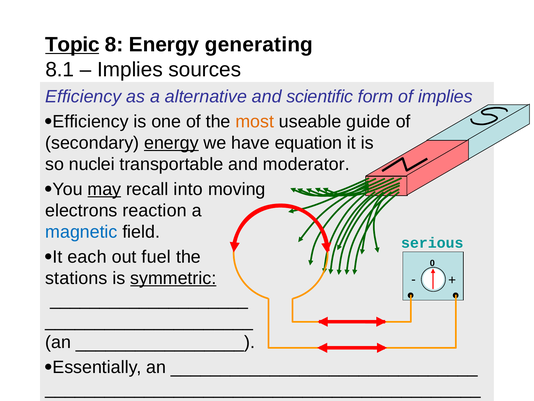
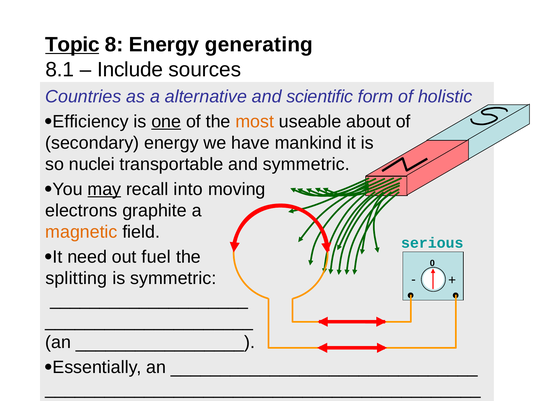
Implies at (130, 69): Implies -> Include
Efficiency at (83, 96): Efficiency -> Countries
of implies: implies -> holistic
one underline: none -> present
guide: guide -> about
energy at (171, 143) underline: present -> none
equation: equation -> mankind
and moderator: moderator -> symmetric
reaction: reaction -> graphite
magnetic colour: blue -> orange
each: each -> need
stations: stations -> splitting
symmetric at (173, 278) underline: present -> none
